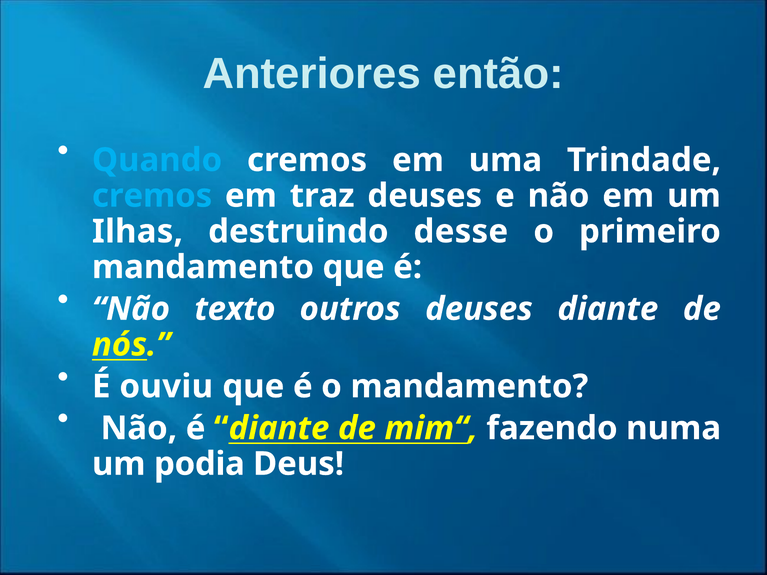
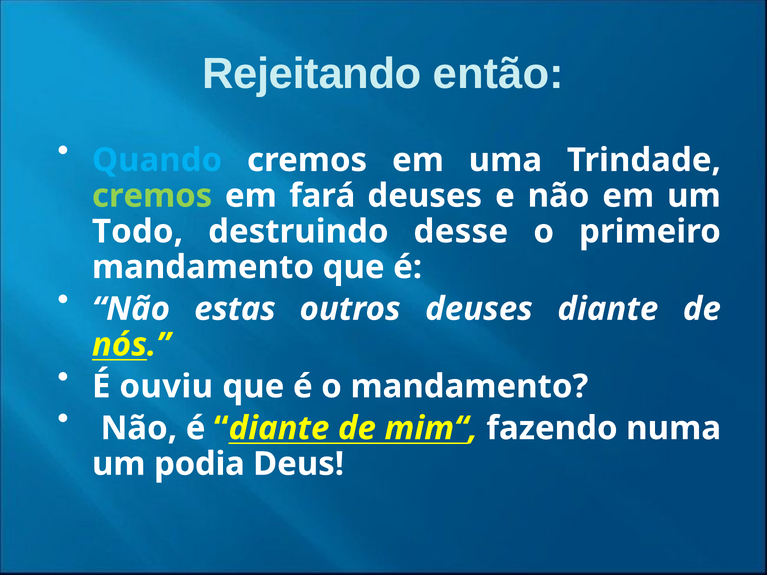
Anteriores: Anteriores -> Rejeitando
cremos at (152, 196) colour: light blue -> light green
traz: traz -> fará
Ilhas: Ilhas -> Todo
texto: texto -> estas
